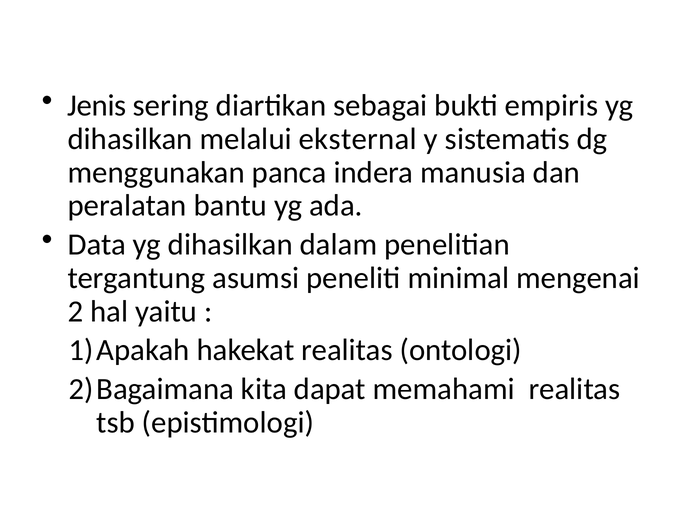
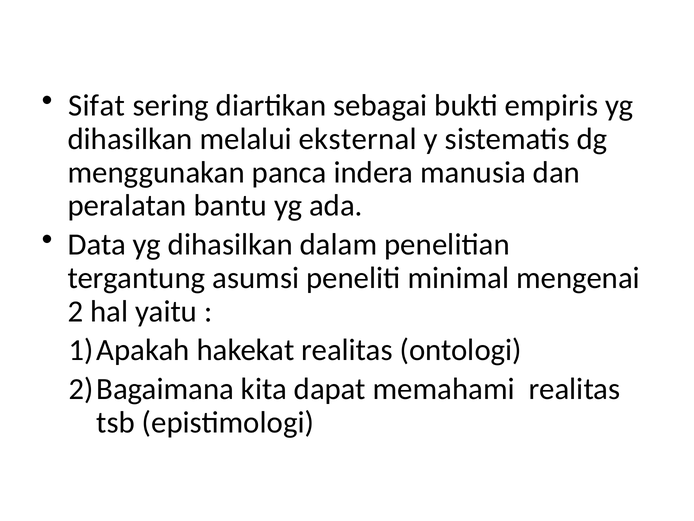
Jenis: Jenis -> Sifat
